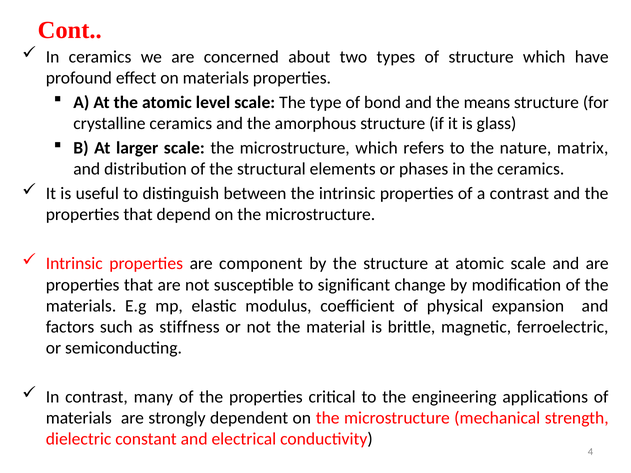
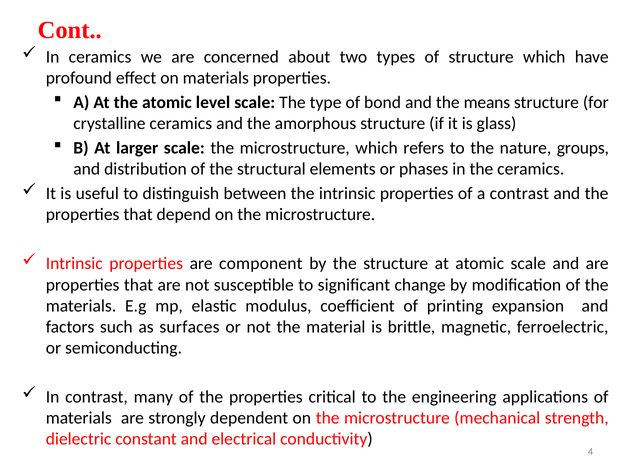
matrix: matrix -> groups
physical: physical -> printing
stiffness: stiffness -> surfaces
